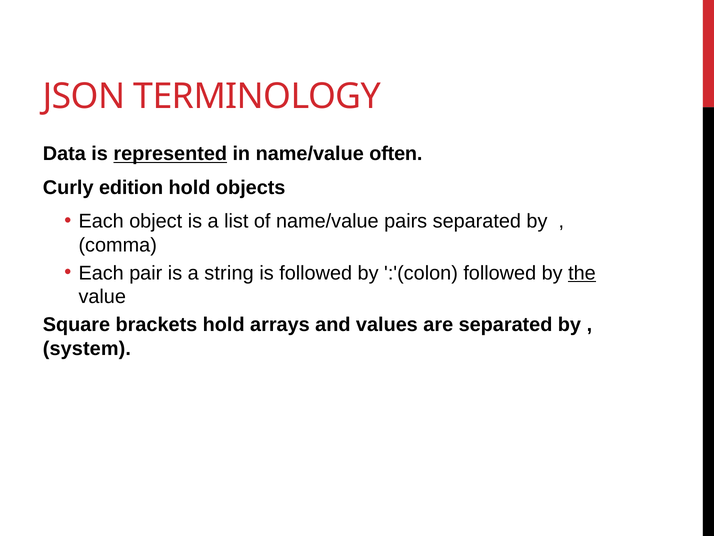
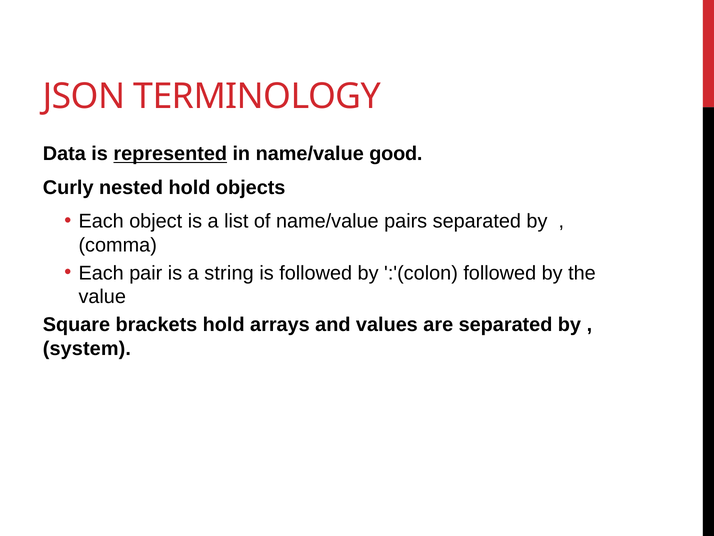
often: often -> good
edition: edition -> nested
the underline: present -> none
